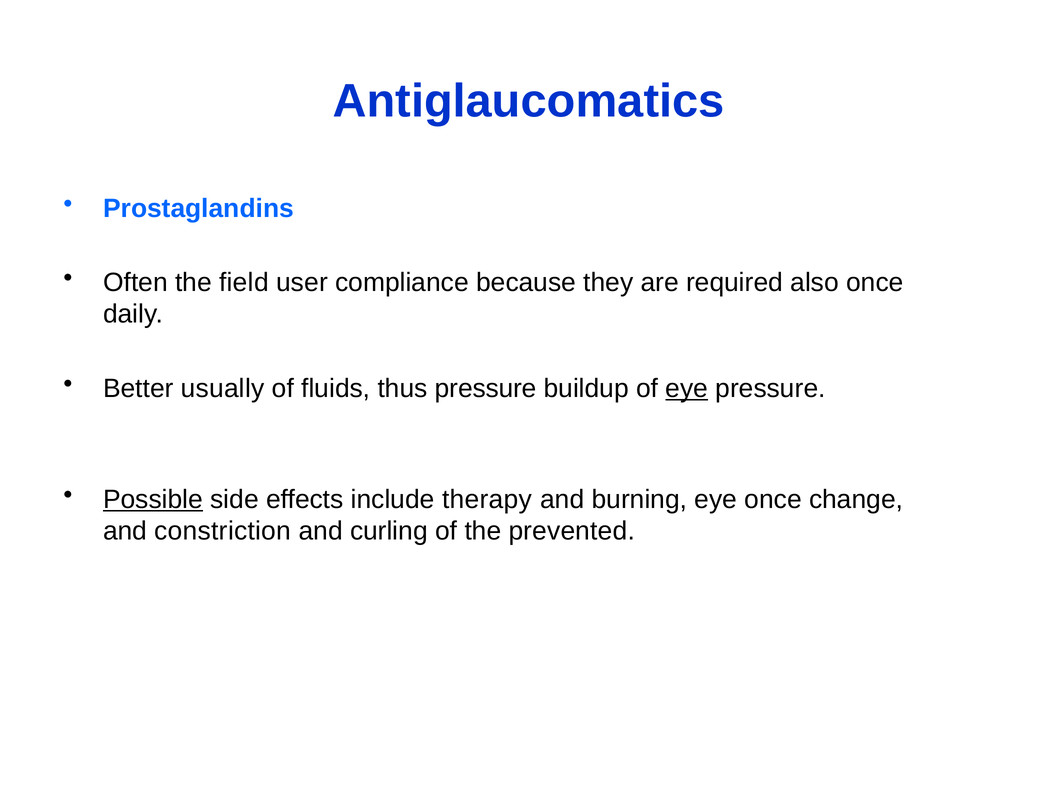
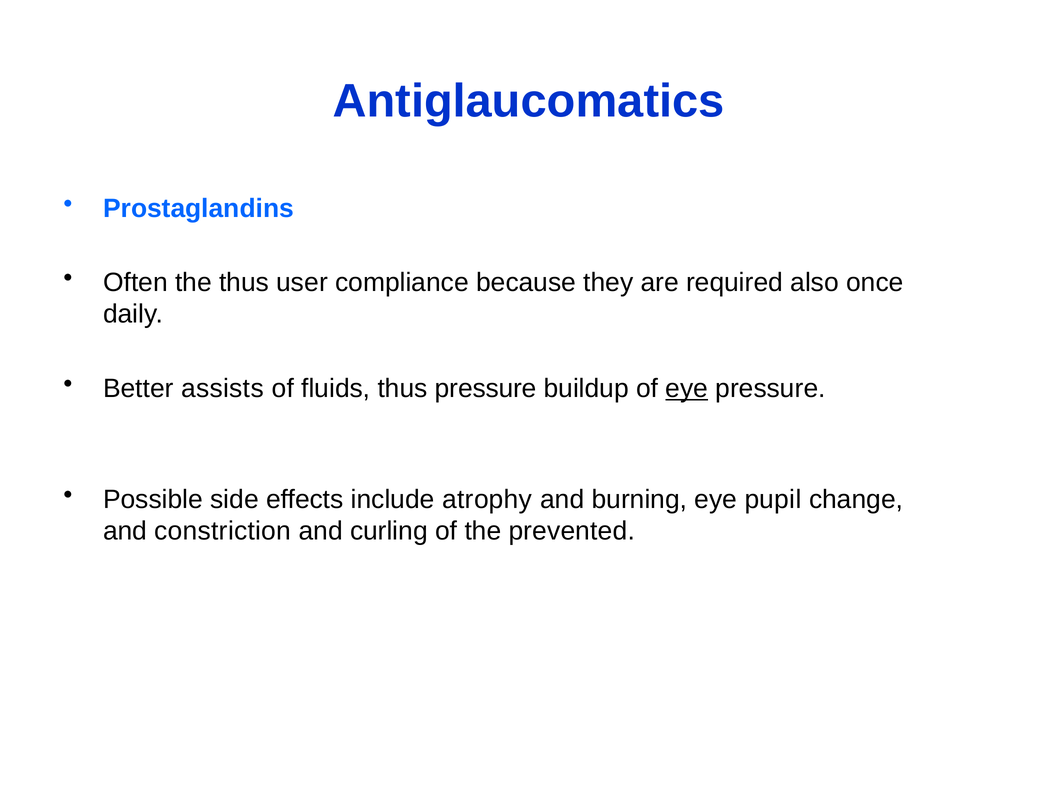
the field: field -> thus
usually: usually -> assists
Possible underline: present -> none
therapy: therapy -> atrophy
eye once: once -> pupil
